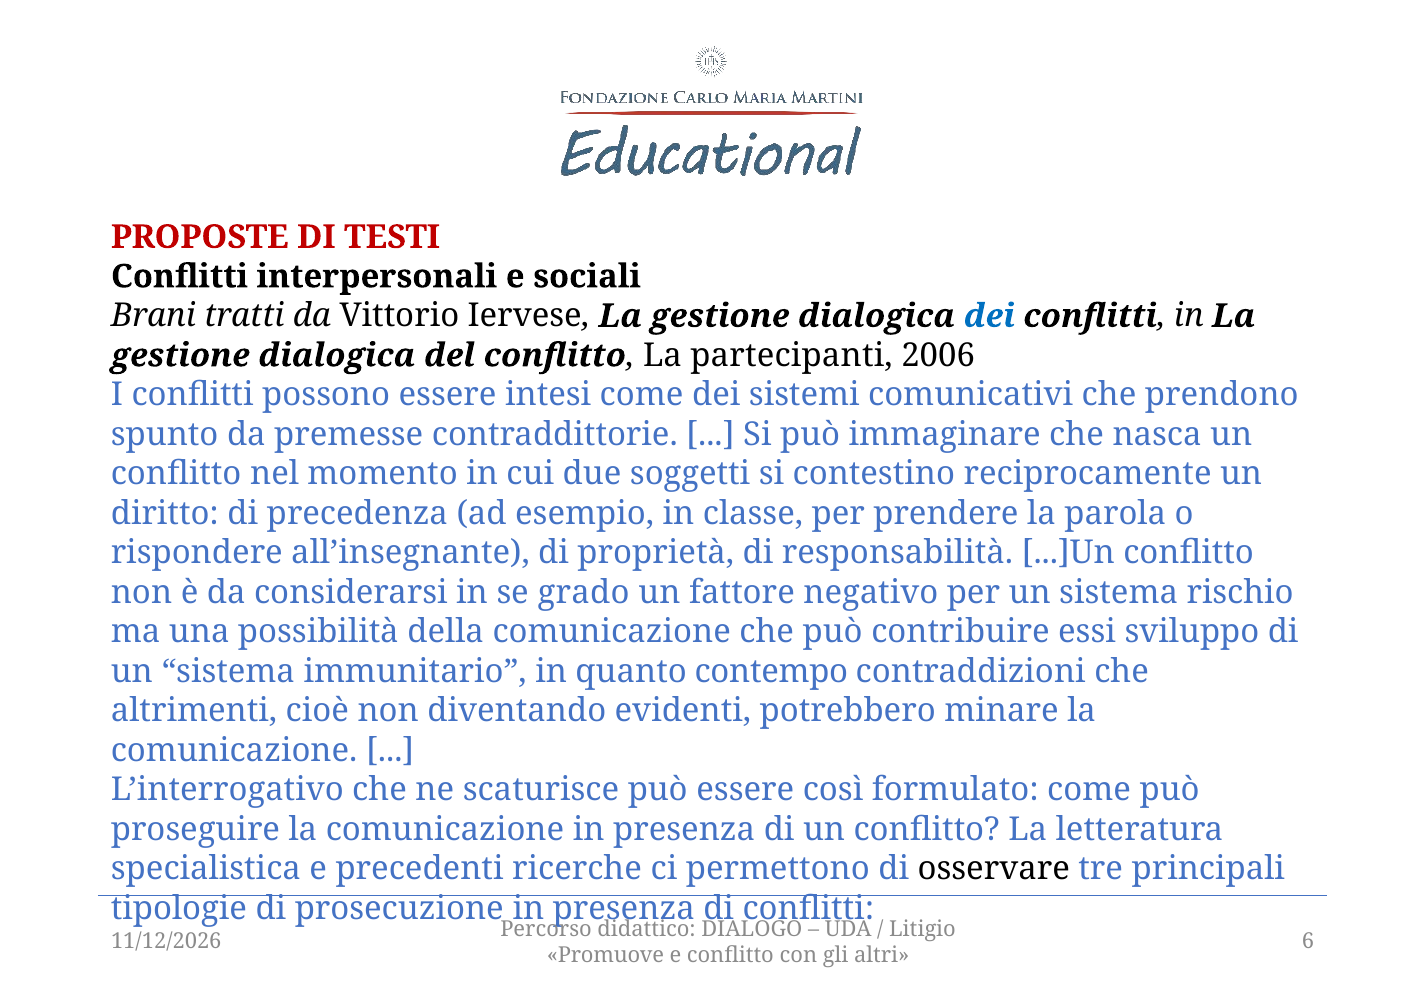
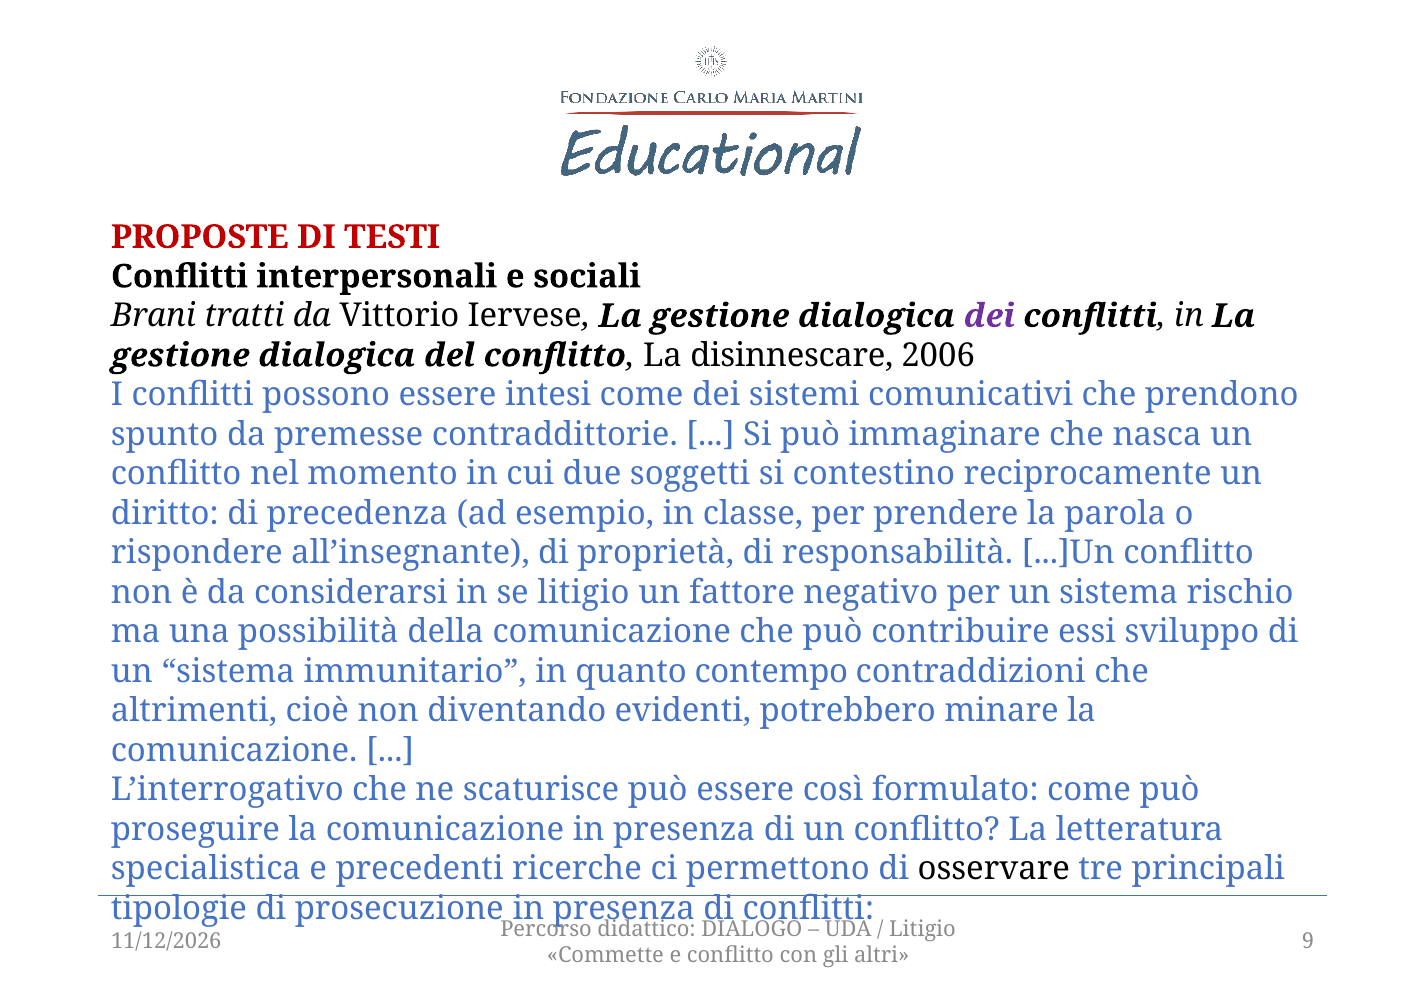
dei at (989, 316) colour: blue -> purple
partecipanti: partecipanti -> disinnescare
se grado: grado -> litigio
6: 6 -> 9
Promuove: Promuove -> Commette
